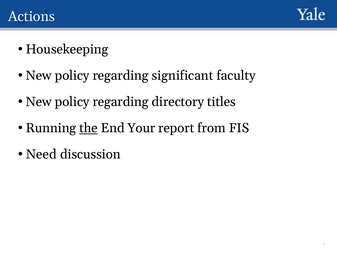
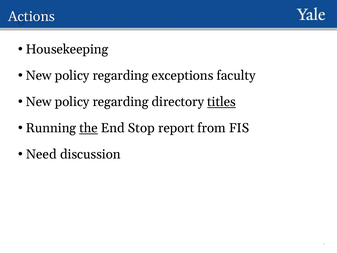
significant: significant -> exceptions
titles underline: none -> present
Your: Your -> Stop
